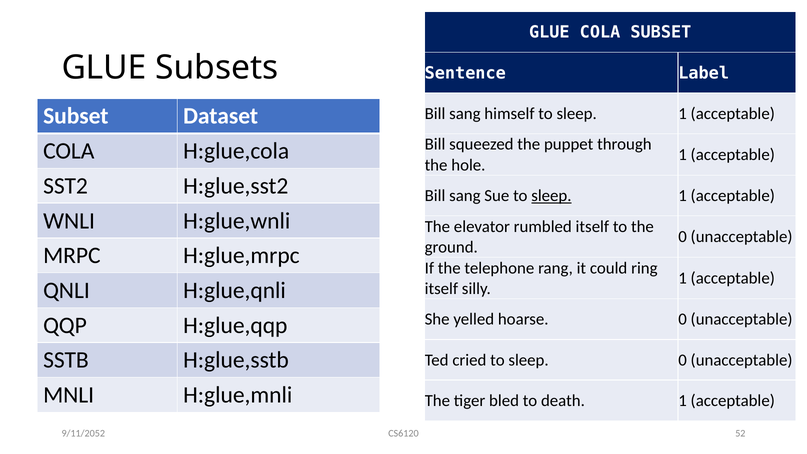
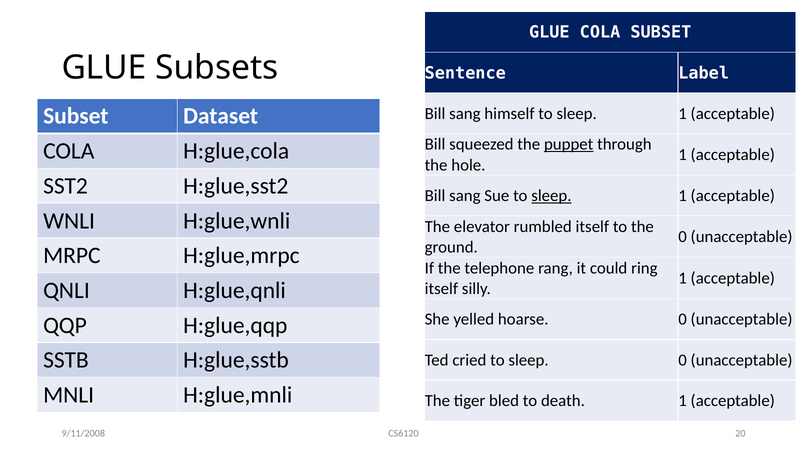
puppet underline: none -> present
52: 52 -> 20
9/11/2052: 9/11/2052 -> 9/11/2008
